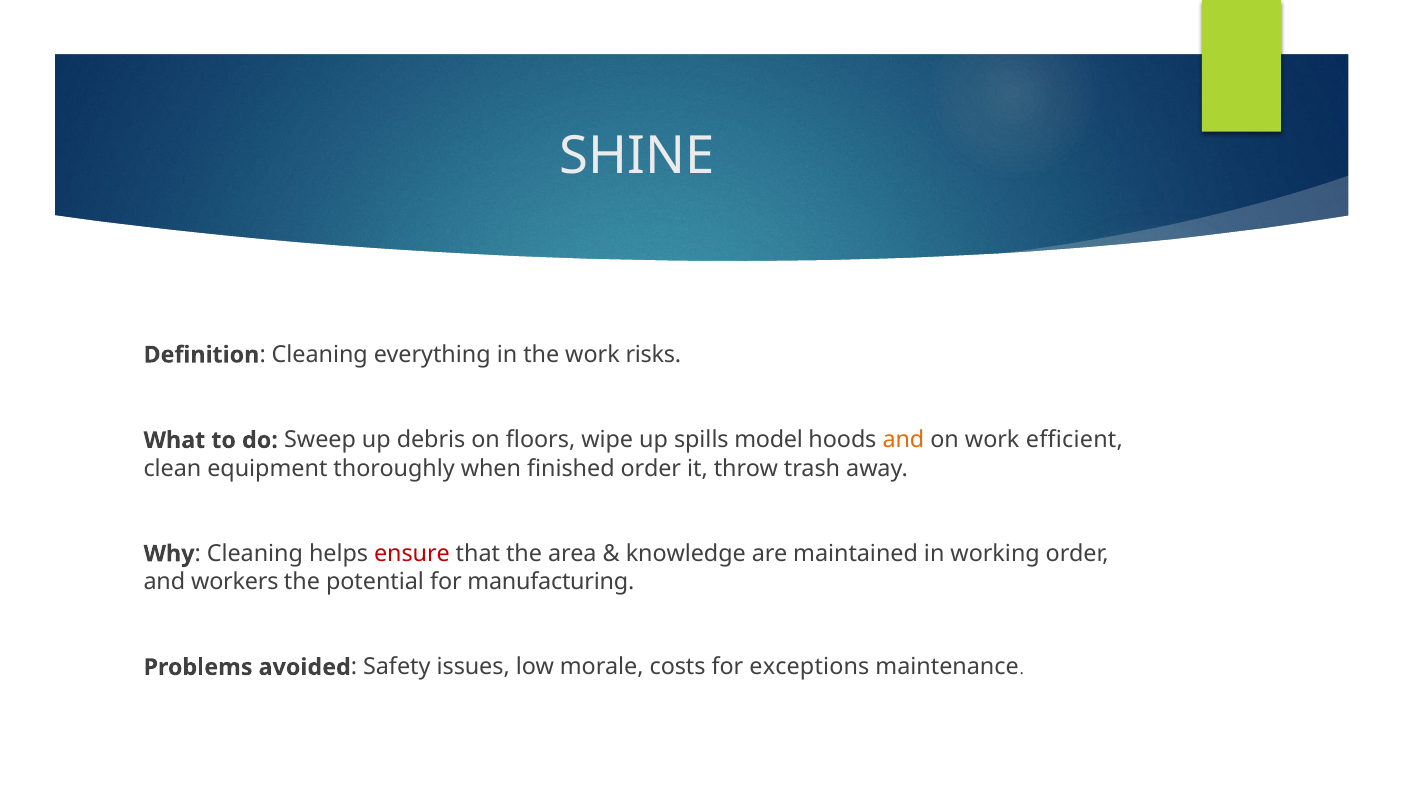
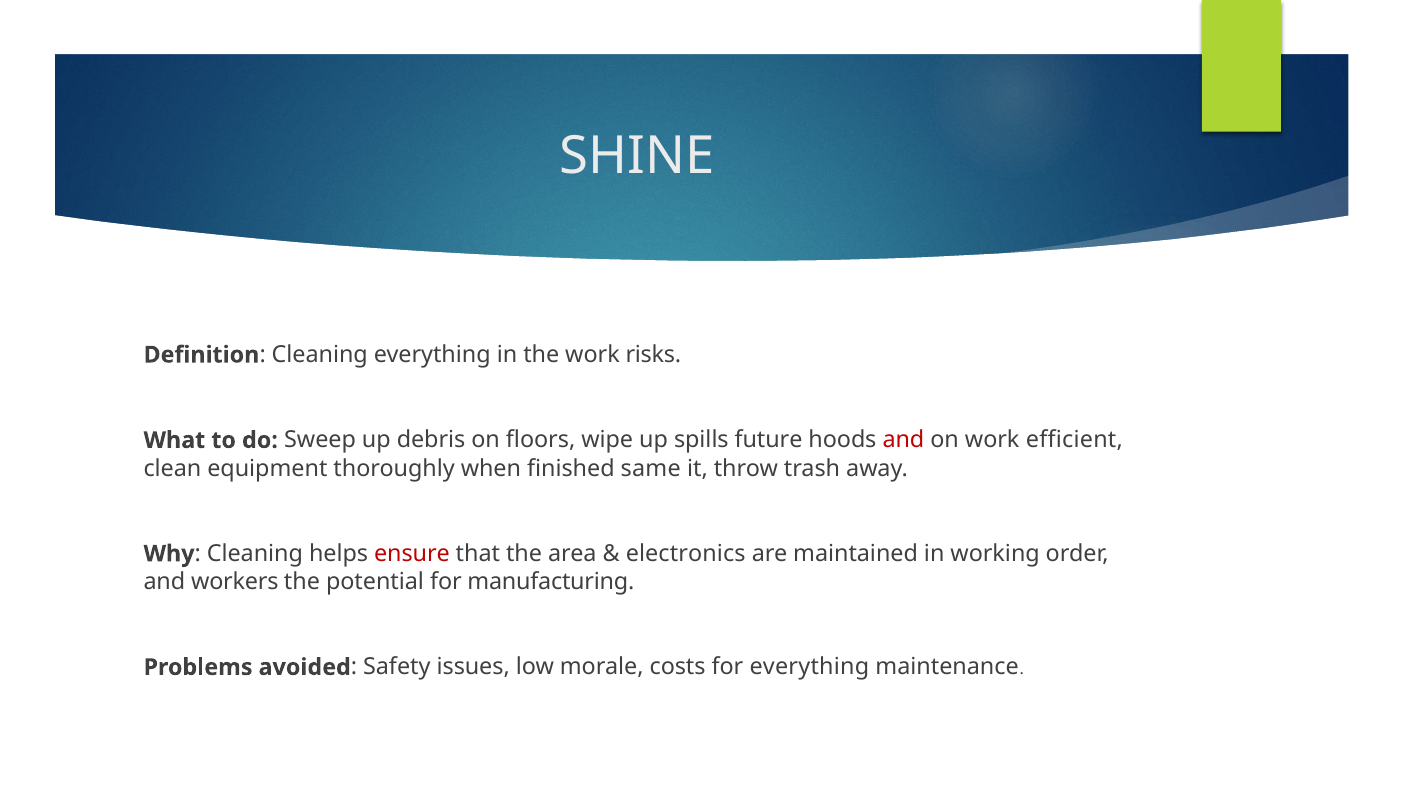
model: model -> future
and at (903, 440) colour: orange -> red
finished order: order -> same
knowledge: knowledge -> electronics
for exceptions: exceptions -> everything
